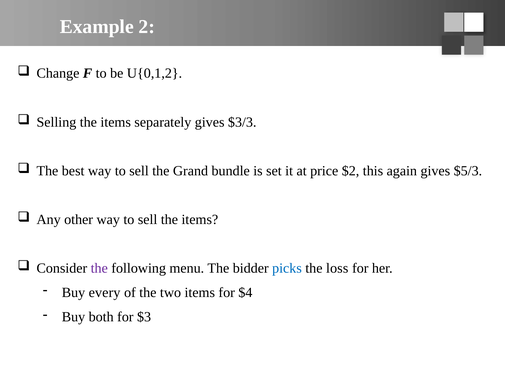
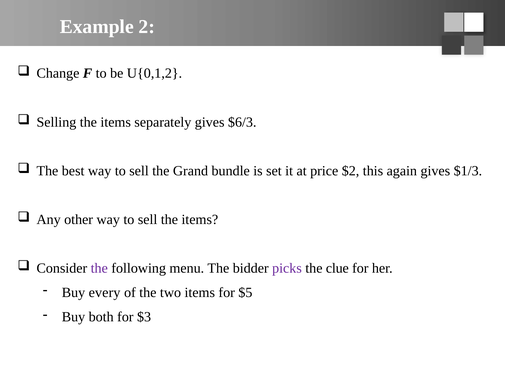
$3/3: $3/3 -> $6/3
$5/3: $5/3 -> $1/3
picks colour: blue -> purple
loss: loss -> clue
$4: $4 -> $5
